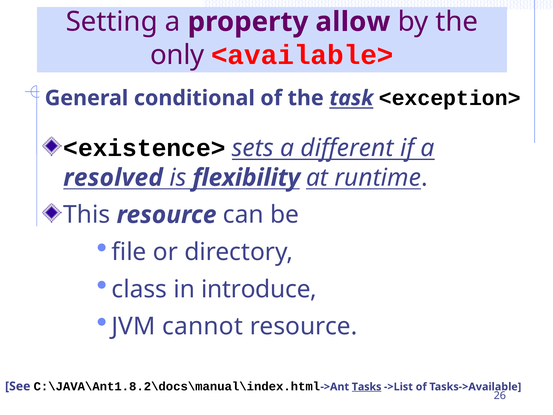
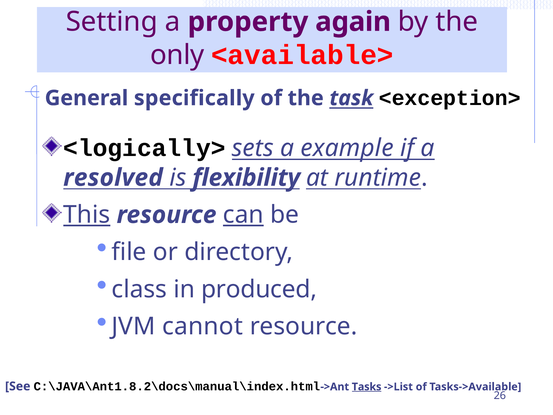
allow: allow -> again
conditional: conditional -> specifically
<existence>: <existence> -> <logically>
different: different -> example
This underline: none -> present
can underline: none -> present
introduce: introduce -> produced
